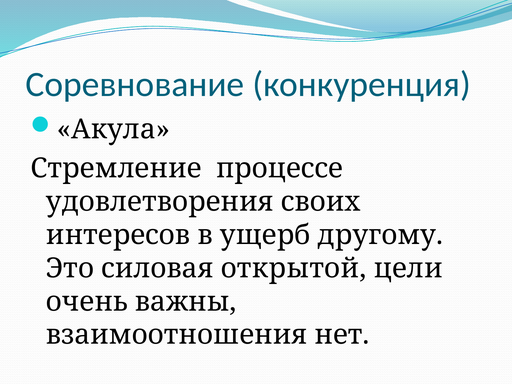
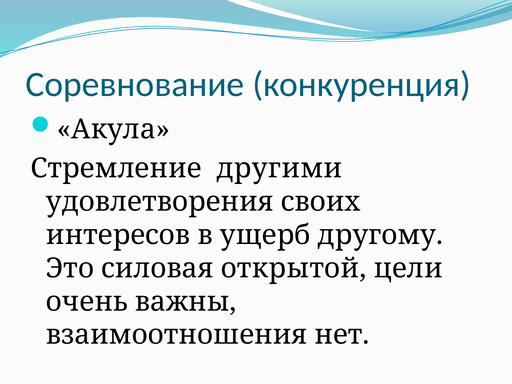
процессе: процессе -> другими
